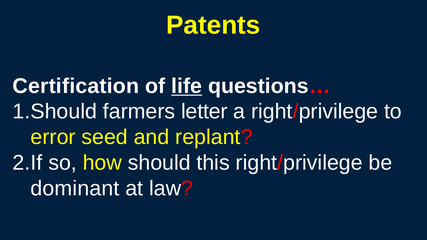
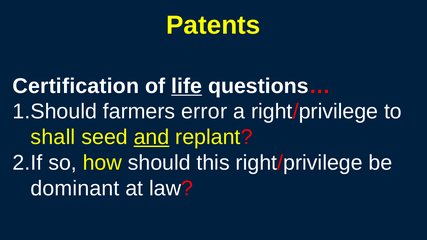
letter: letter -> error
error: error -> shall
and underline: none -> present
